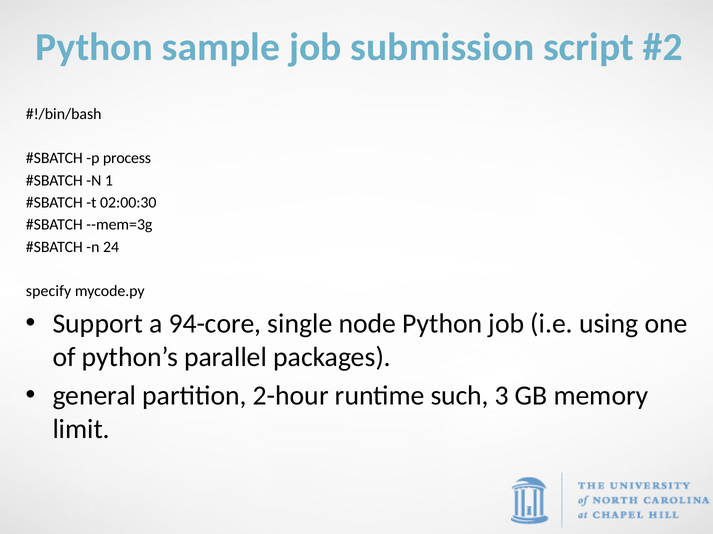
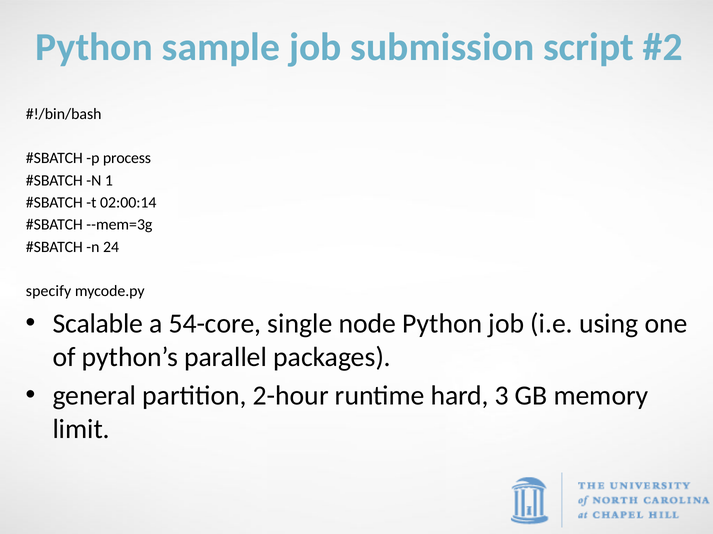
02:00:30: 02:00:30 -> 02:00:14
Support: Support -> Scalable
94-core: 94-core -> 54-core
such: such -> hard
